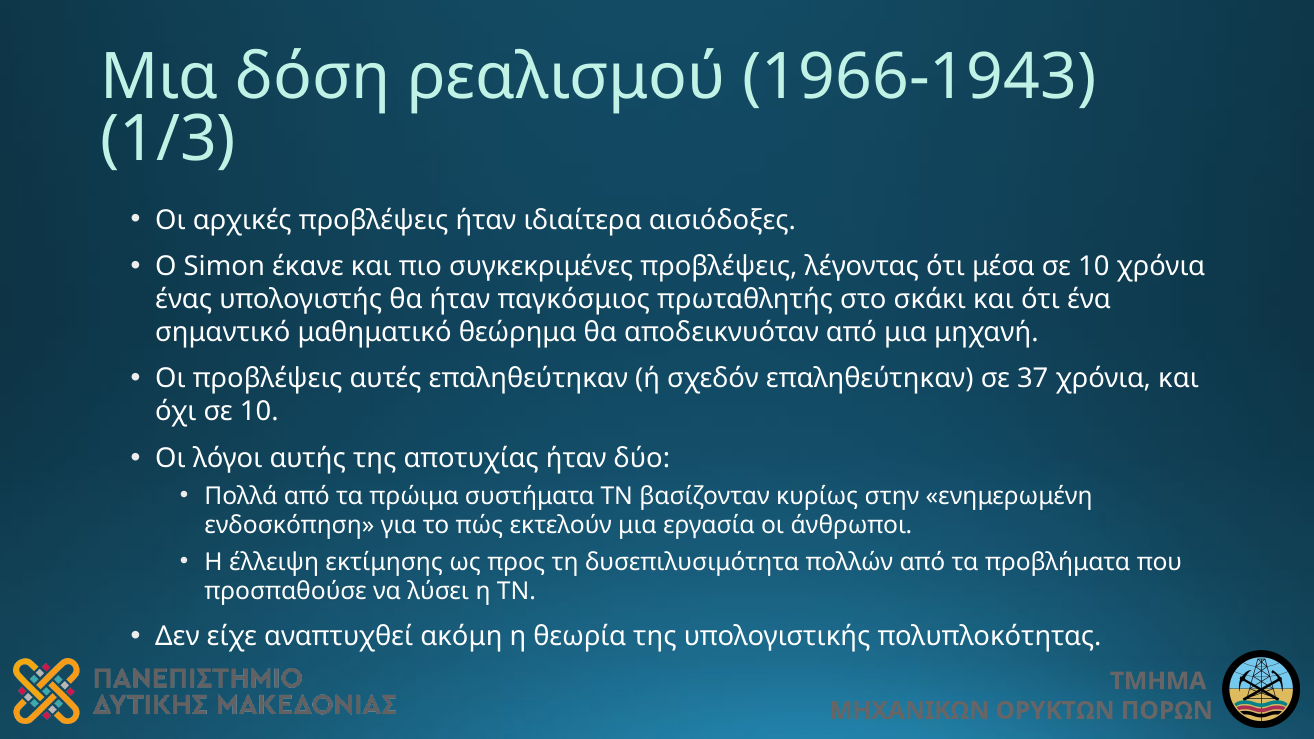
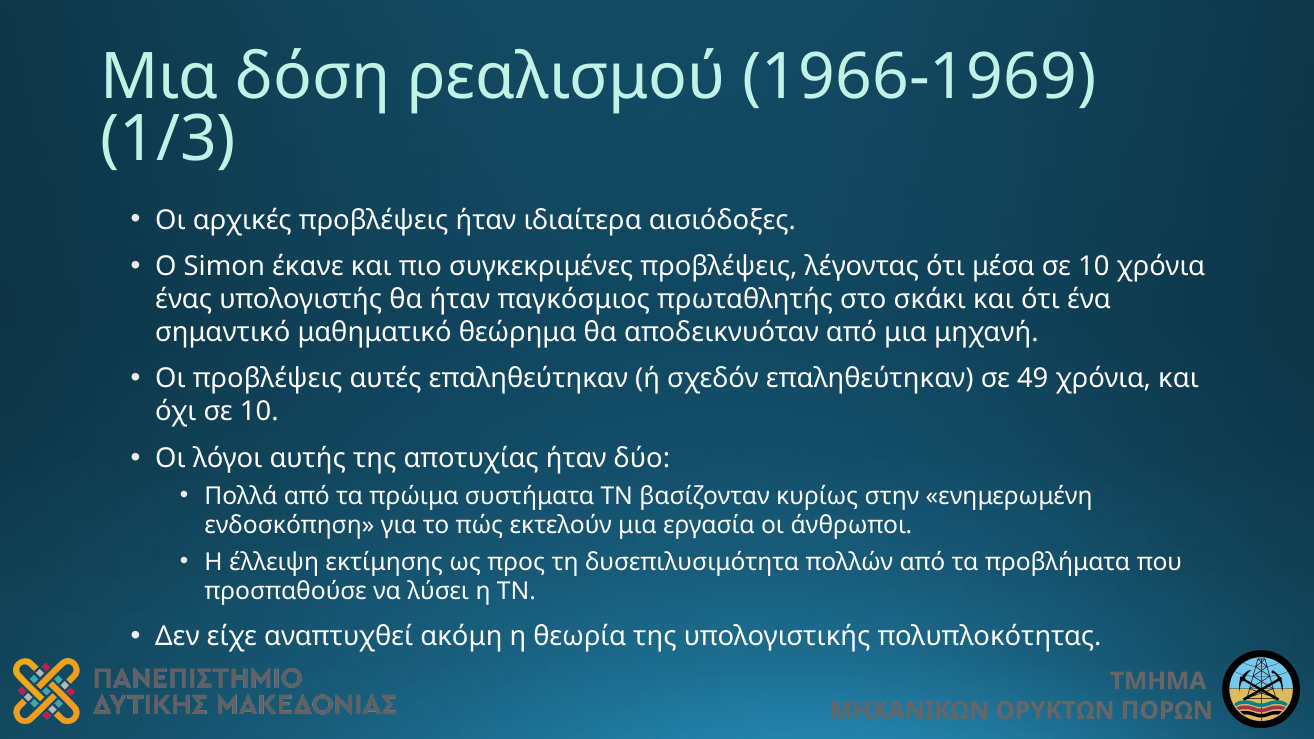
1966-1943: 1966-1943 -> 1966-1969
37: 37 -> 49
